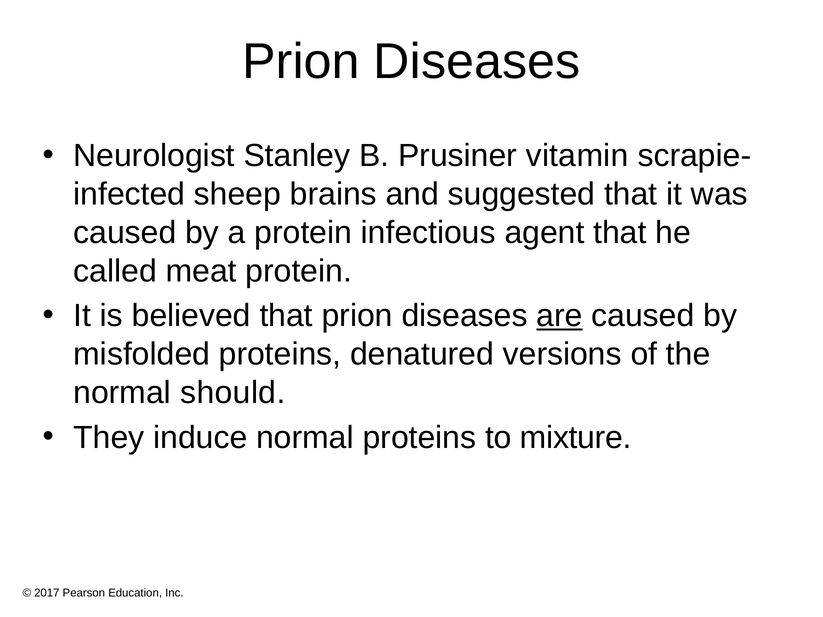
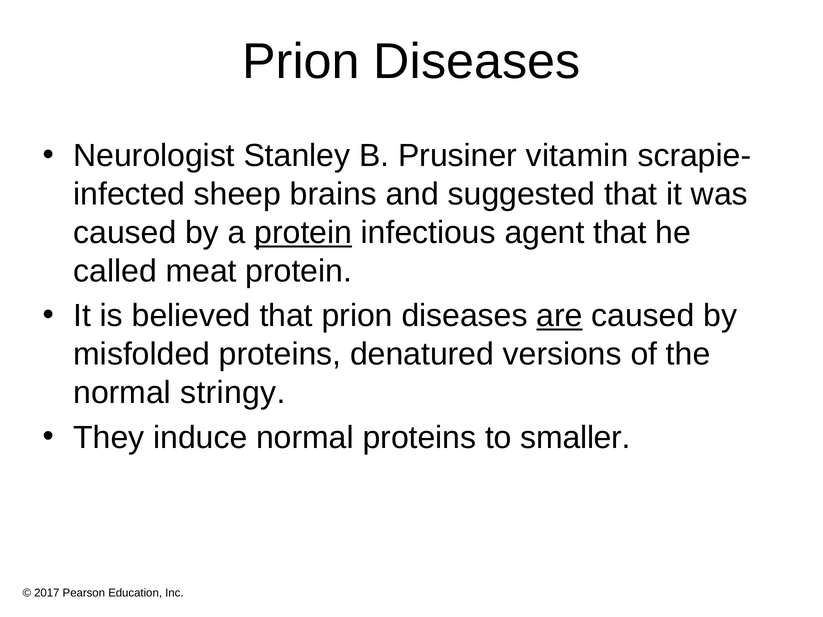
protein at (303, 233) underline: none -> present
should: should -> stringy
mixture: mixture -> smaller
